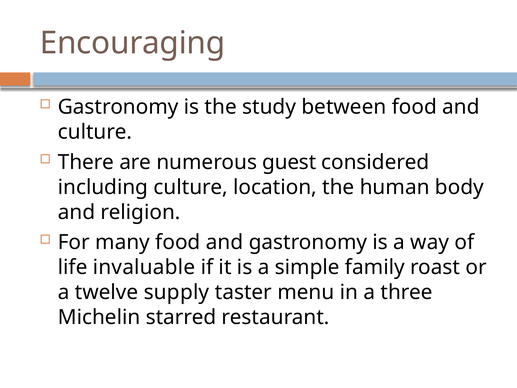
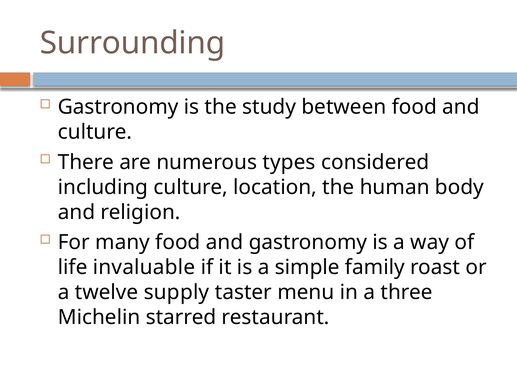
Encouraging: Encouraging -> Surrounding
guest: guest -> types
